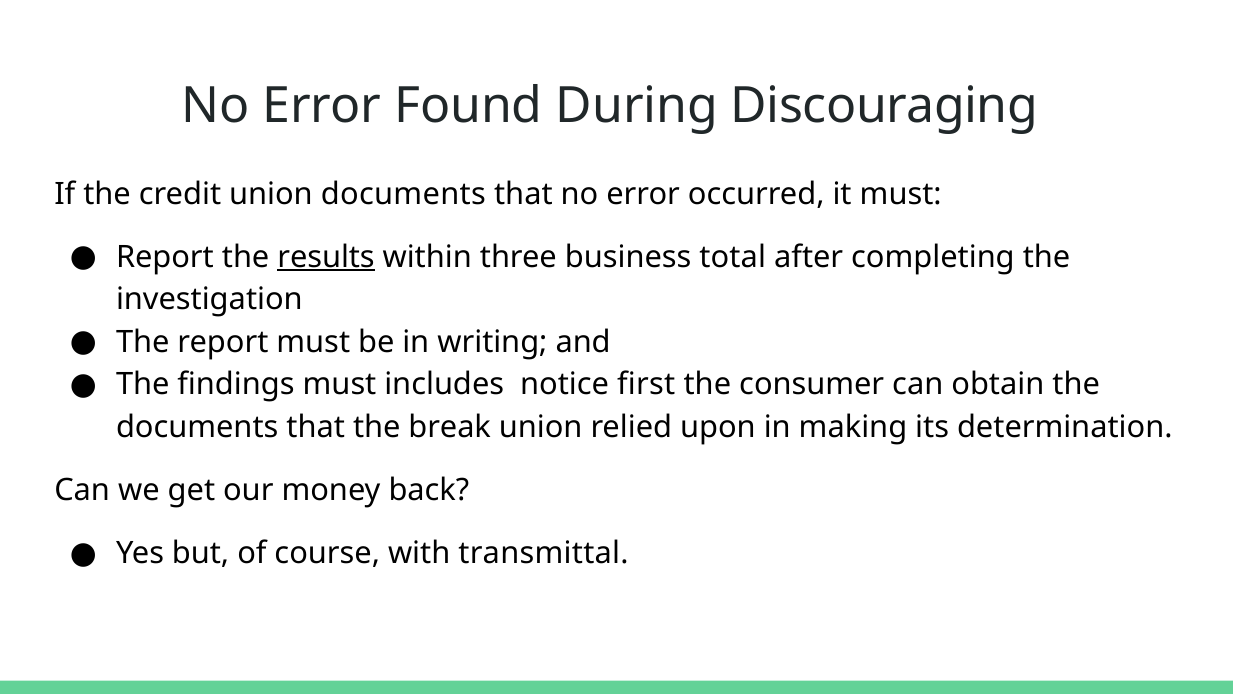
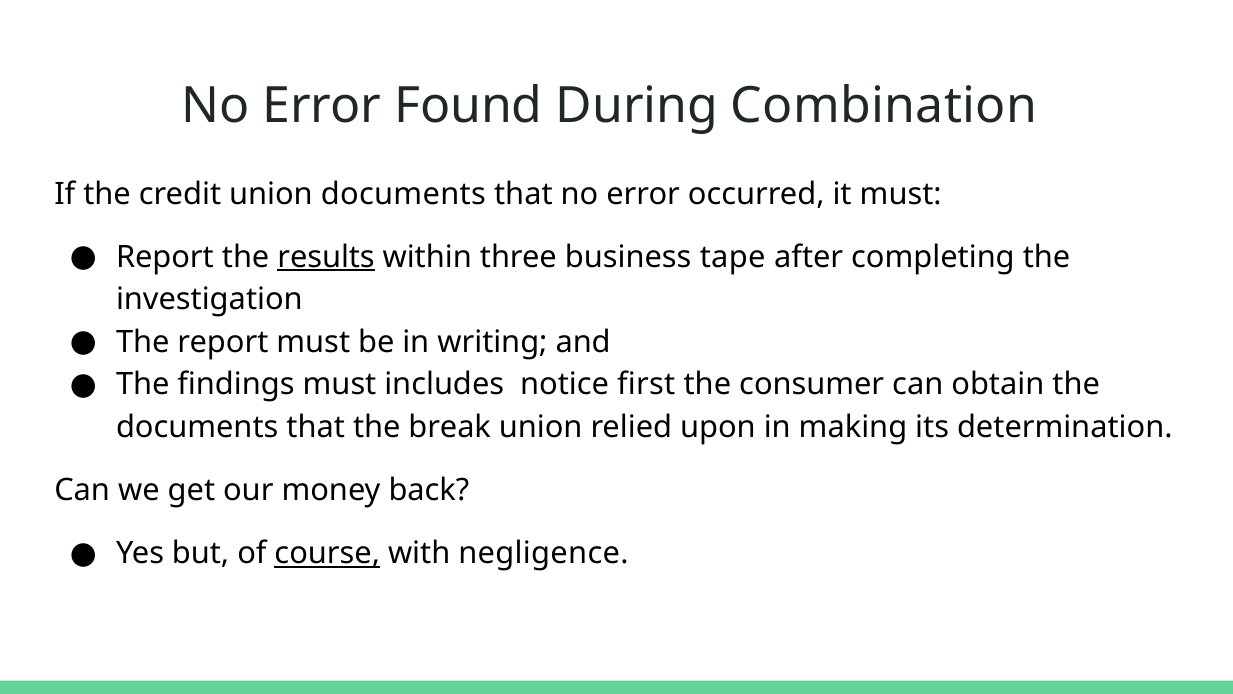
Discouraging: Discouraging -> Combination
total: total -> tape
course underline: none -> present
transmittal: transmittal -> negligence
